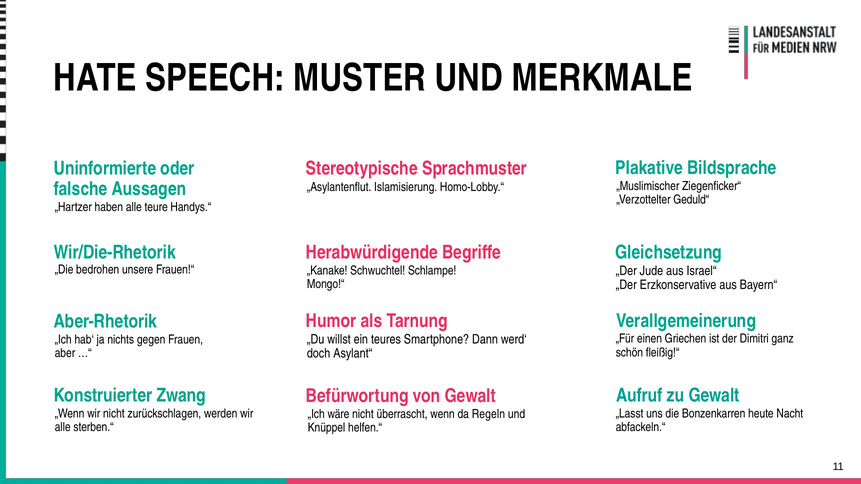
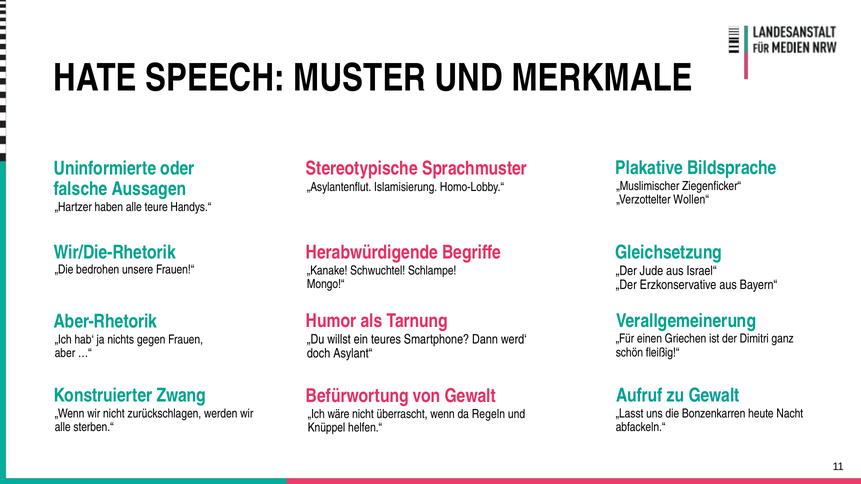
Geduld“: Geduld“ -> Wollen“
